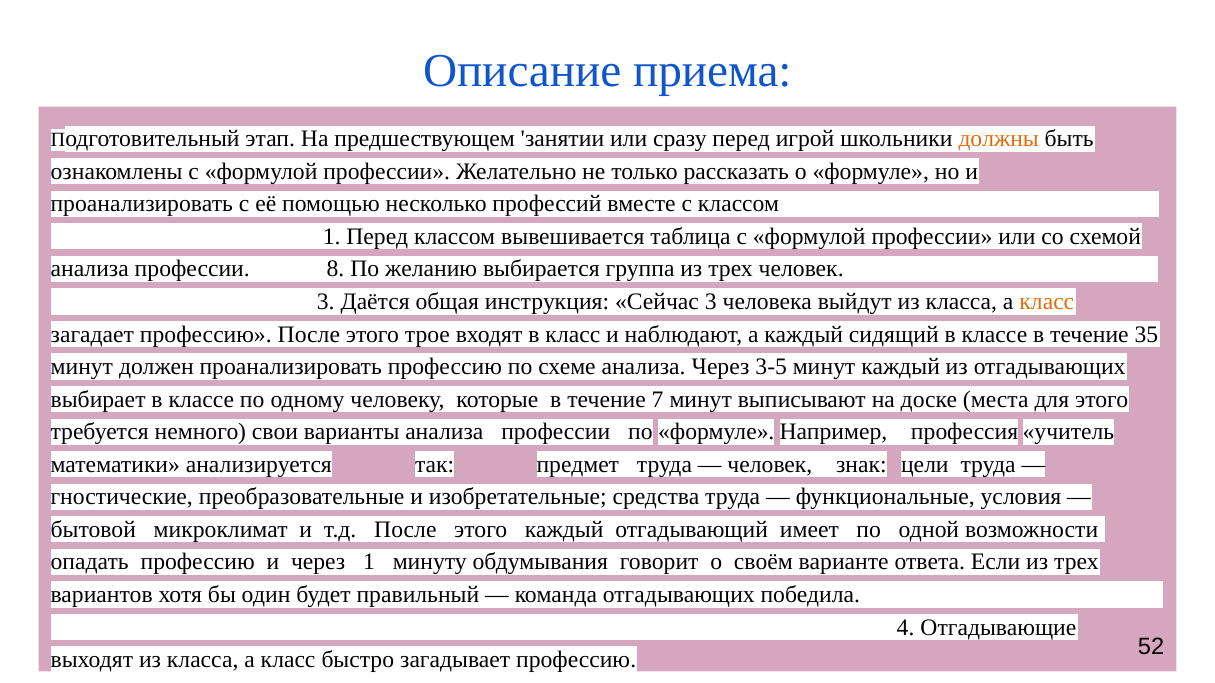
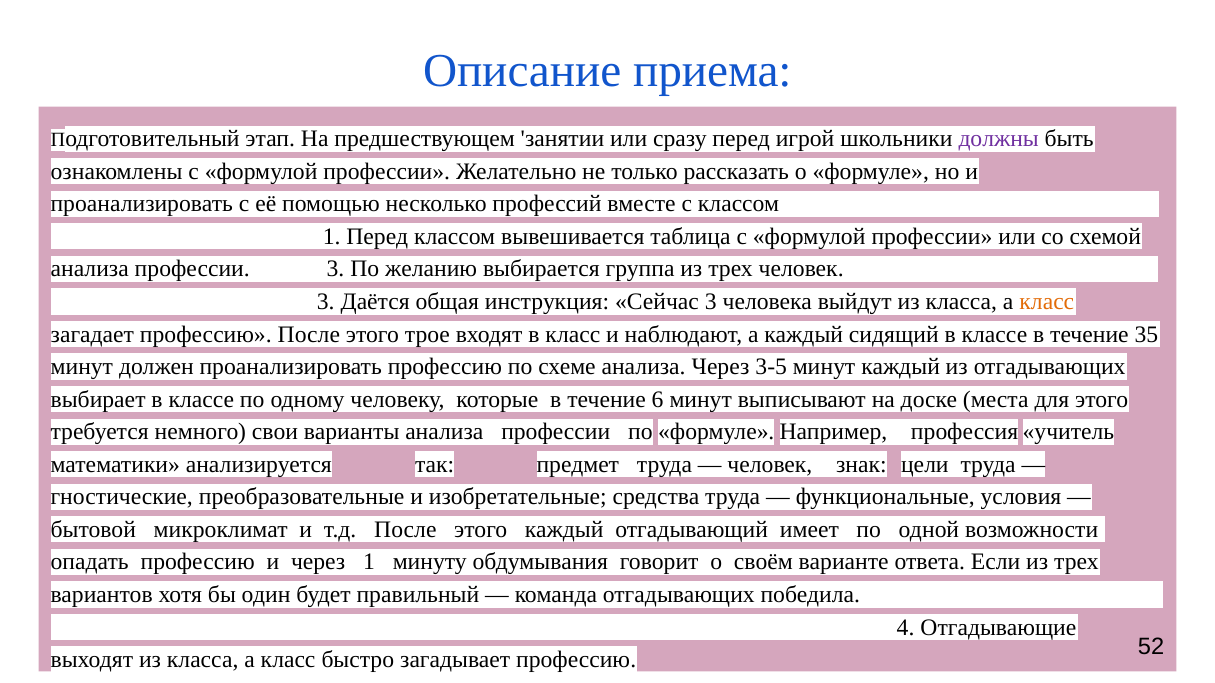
должны colour: orange -> purple
профессии 8: 8 -> 3
течение 7: 7 -> 6
